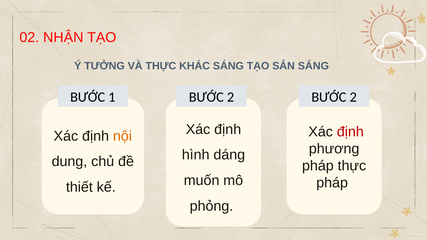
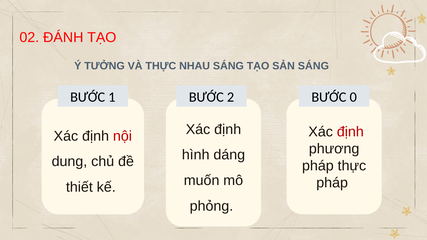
NHẬN: NHẬN -> ĐÁNH
KHÁC: KHÁC -> NHAU
2 BƯỚC 2: 2 -> 0
nội colour: orange -> red
